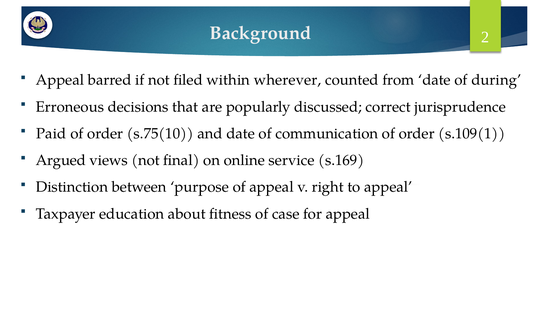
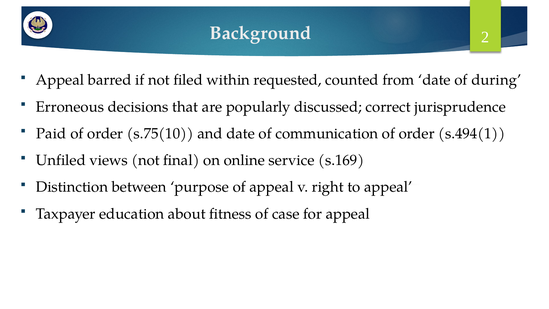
wherever: wherever -> requested
s.109(1: s.109(1 -> s.494(1
Argued: Argued -> Unfiled
